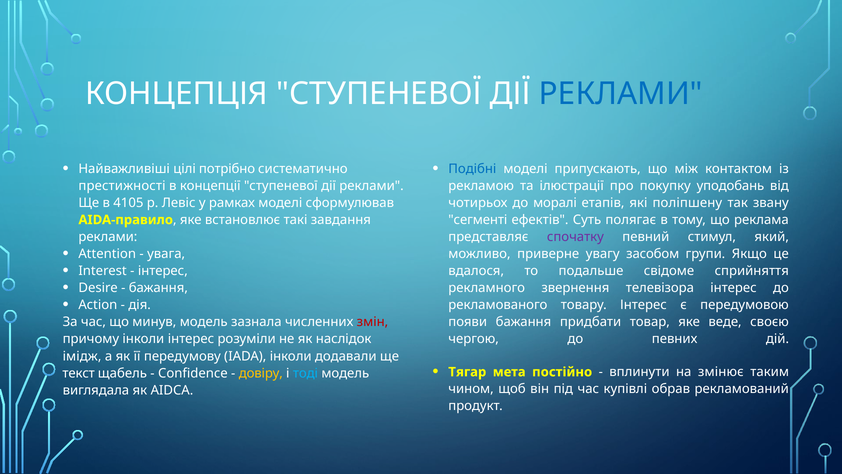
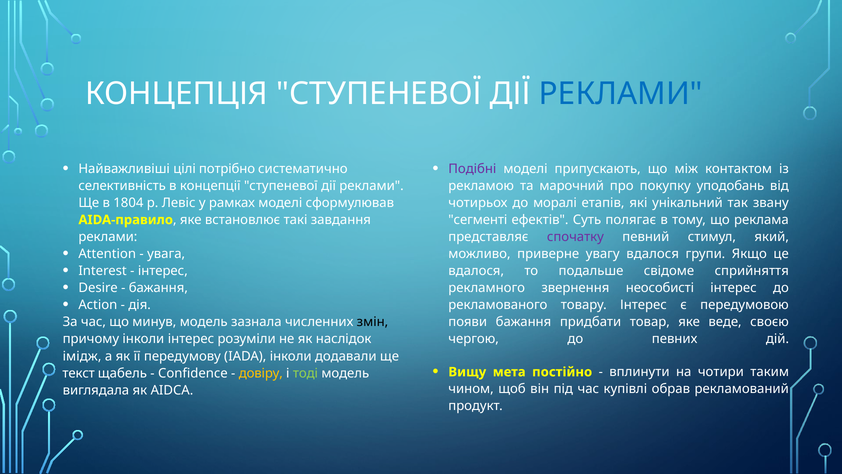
Подібні colour: blue -> purple
престижності: престижності -> селективність
ілюстрації: ілюстрації -> марочний
4105: 4105 -> 1804
поліпшену: поліпшену -> унікальний
увагу засобом: засобом -> вдалося
телевізора: телевізора -> неособисті
змін colour: red -> black
Тягар: Тягар -> Вищу
змінює: змінює -> чотири
тоді colour: light blue -> light green
